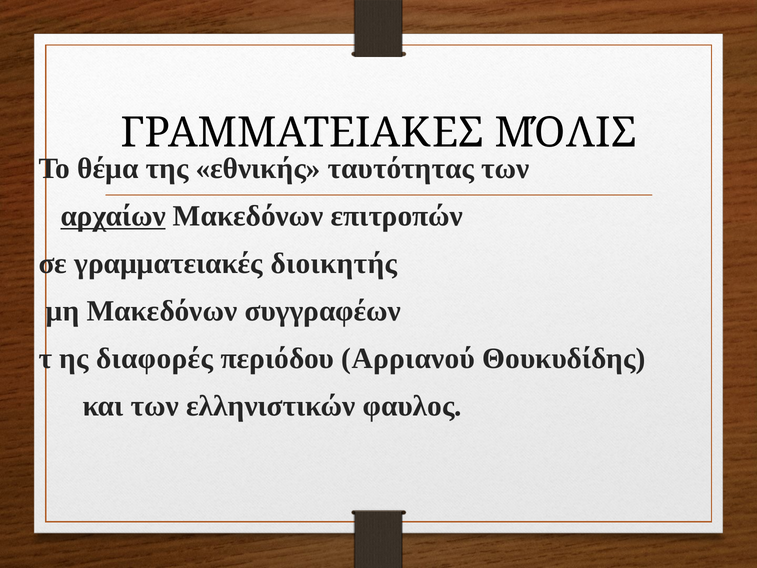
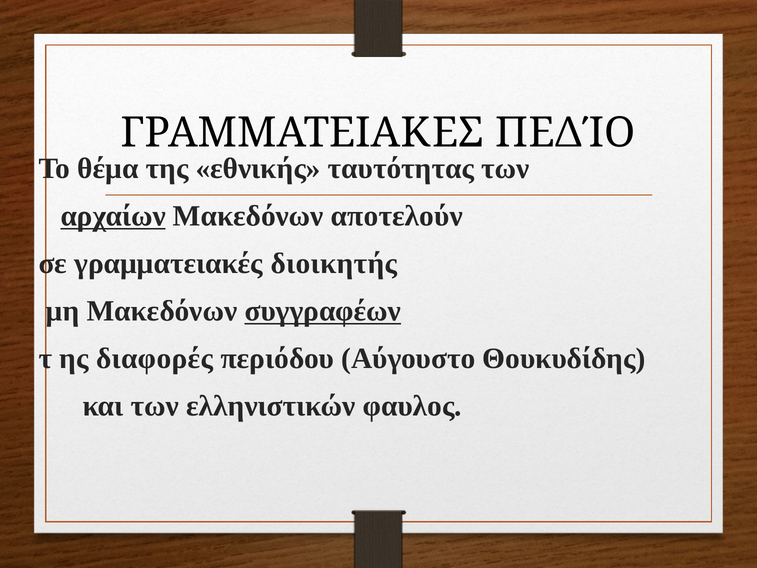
ΜΌΛΙΣ: ΜΌΛΙΣ -> ΠΕΔΊΟ
επιτροπών: επιτροπών -> αποτελούν
συγγραφέων underline: none -> present
Αρριανού: Αρριανού -> Αύγουστο
